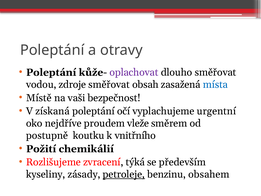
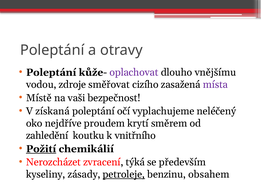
dlouho směřovat: směřovat -> vnějšímu
obsah: obsah -> cizího
místa colour: blue -> purple
urgentní: urgentní -> neléčený
vleže: vleže -> krytí
postupně: postupně -> zahledění
Požití underline: none -> present
Rozlišujeme: Rozlišujeme -> Nerozcházet
